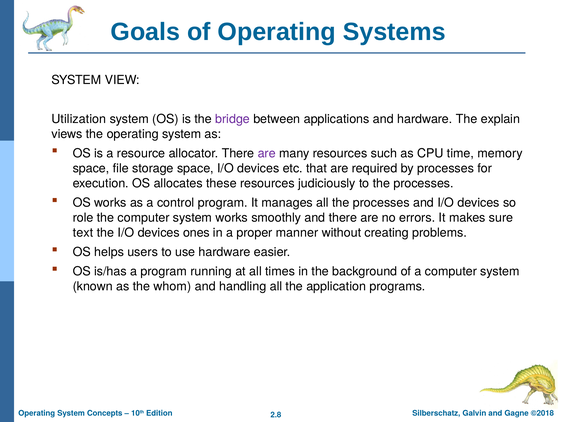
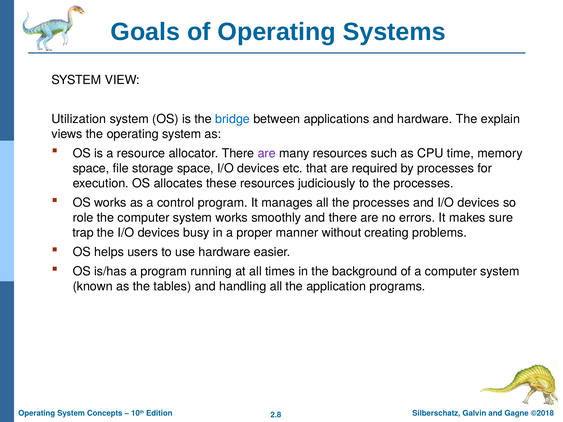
bridge colour: purple -> blue
text: text -> trap
ones: ones -> busy
whom: whom -> tables
